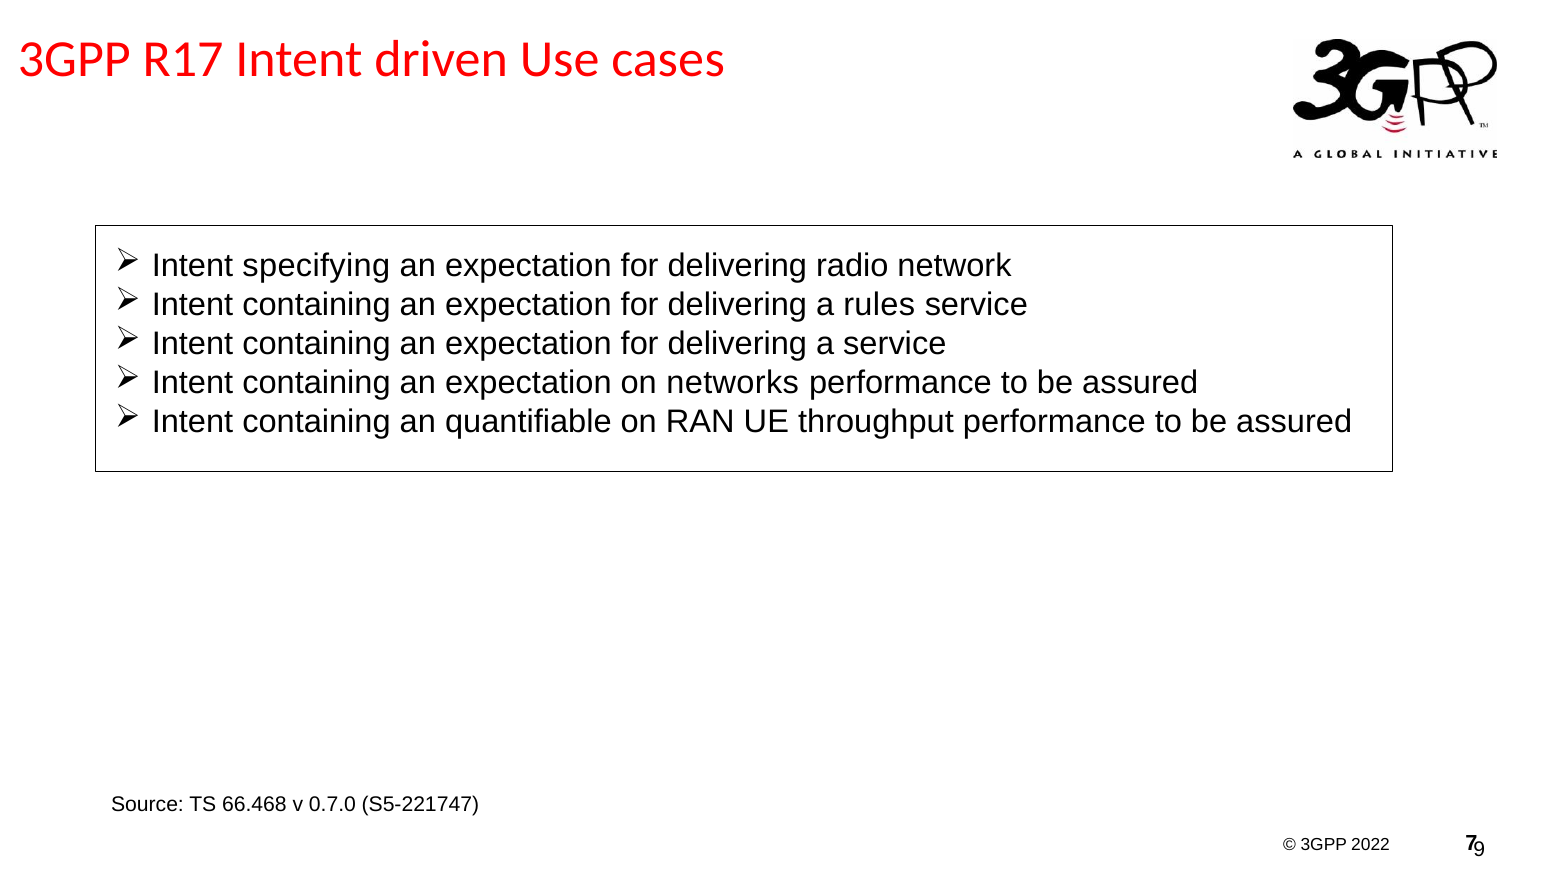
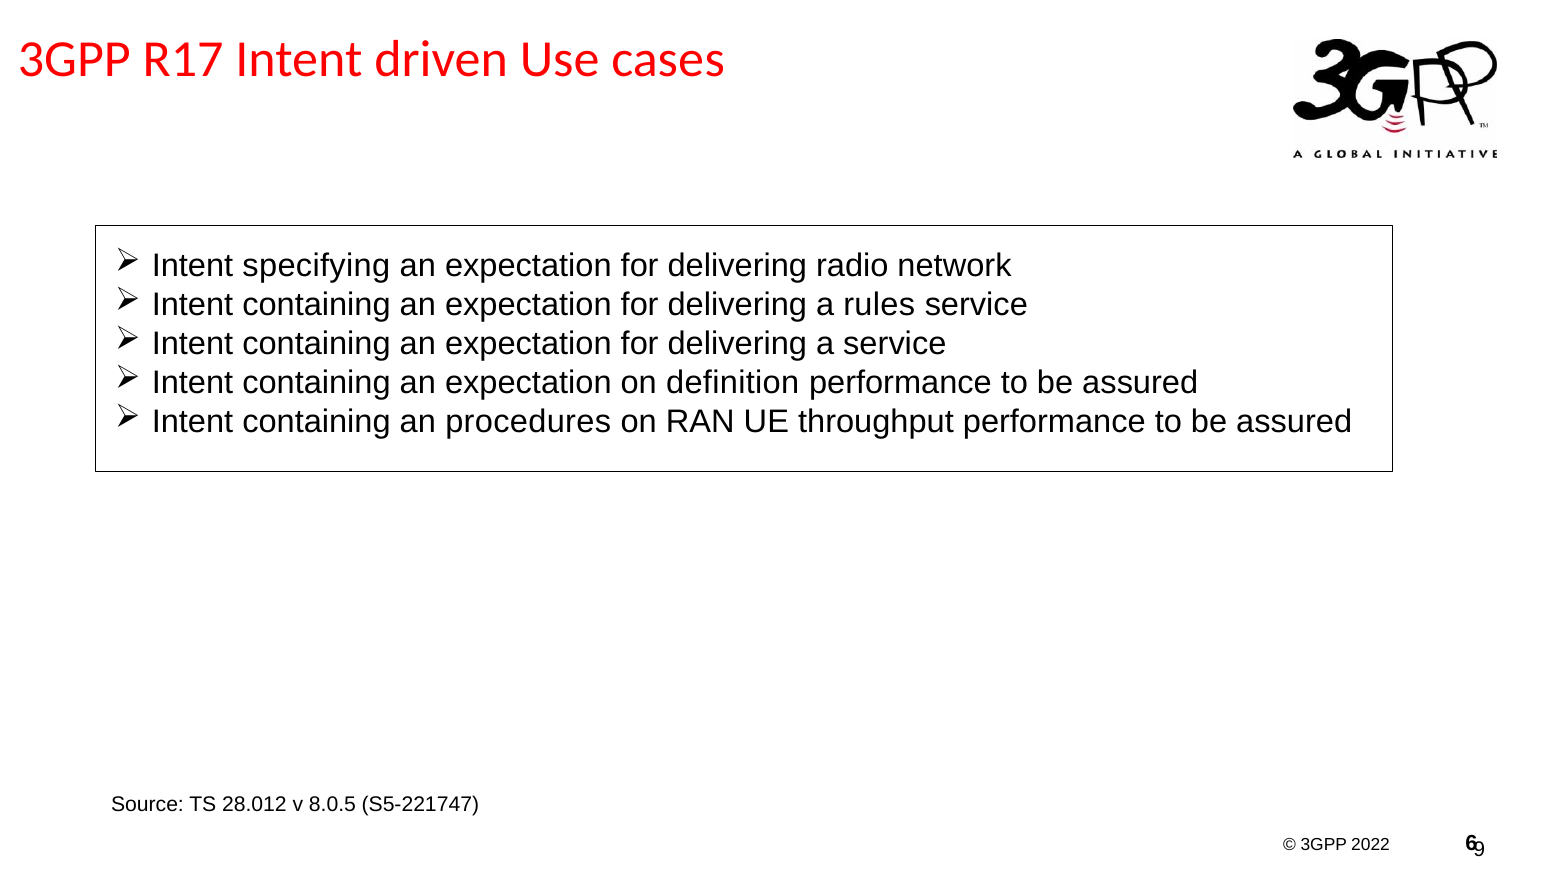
networks: networks -> definition
quantifiable: quantifiable -> procedures
66.468: 66.468 -> 28.012
0.7.0: 0.7.0 -> 8.0.5
7: 7 -> 6
